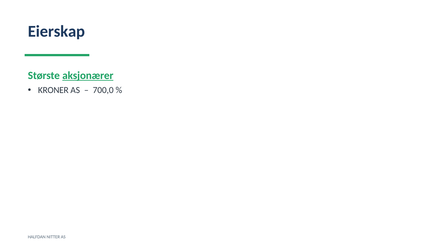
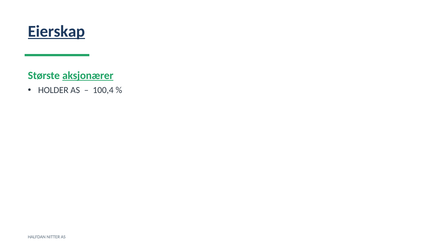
Eierskap underline: none -> present
KRONER: KRONER -> HOLDER
700,0: 700,0 -> 100,4
